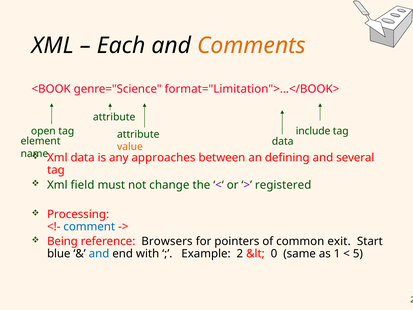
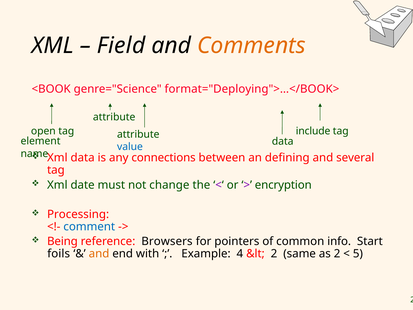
Each: Each -> Field
format="Limitation">…</BOOK>: format="Limitation">…</BOOK> -> format="Deploying">…</BOOK>
value colour: orange -> blue
approaches: approaches -> connections
field: field -> date
registered: registered -> encryption
exit: exit -> info
blue: blue -> foils
and at (99, 254) colour: blue -> orange
2: 2 -> 4
&lt 0: 0 -> 2
as 1: 1 -> 2
